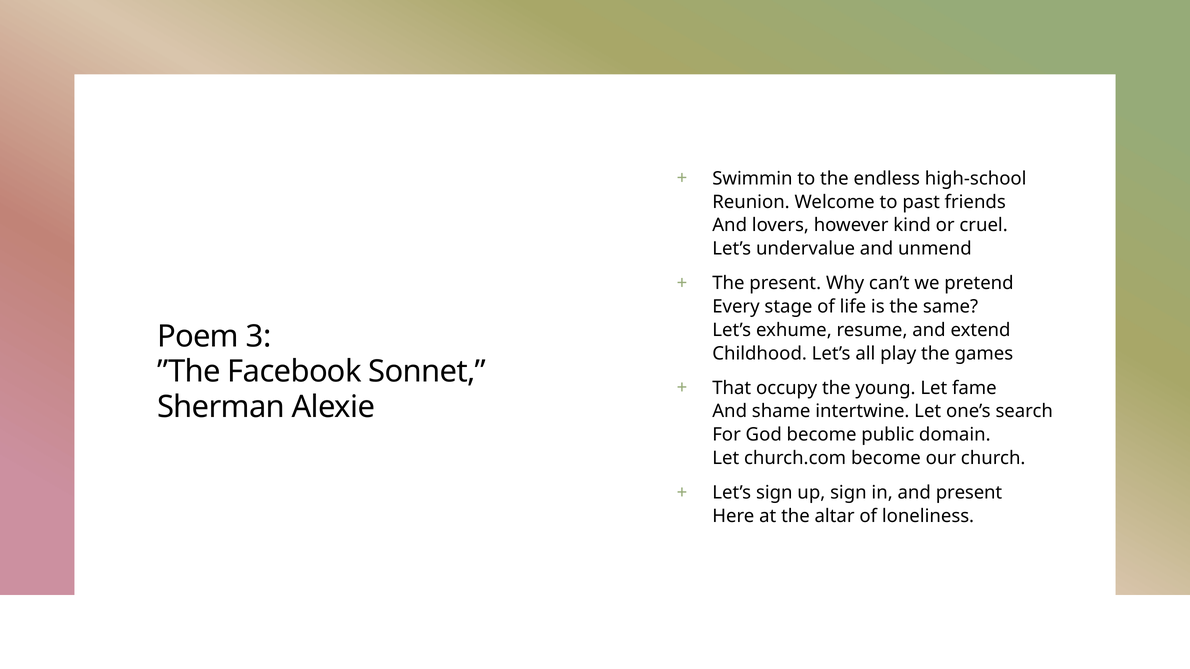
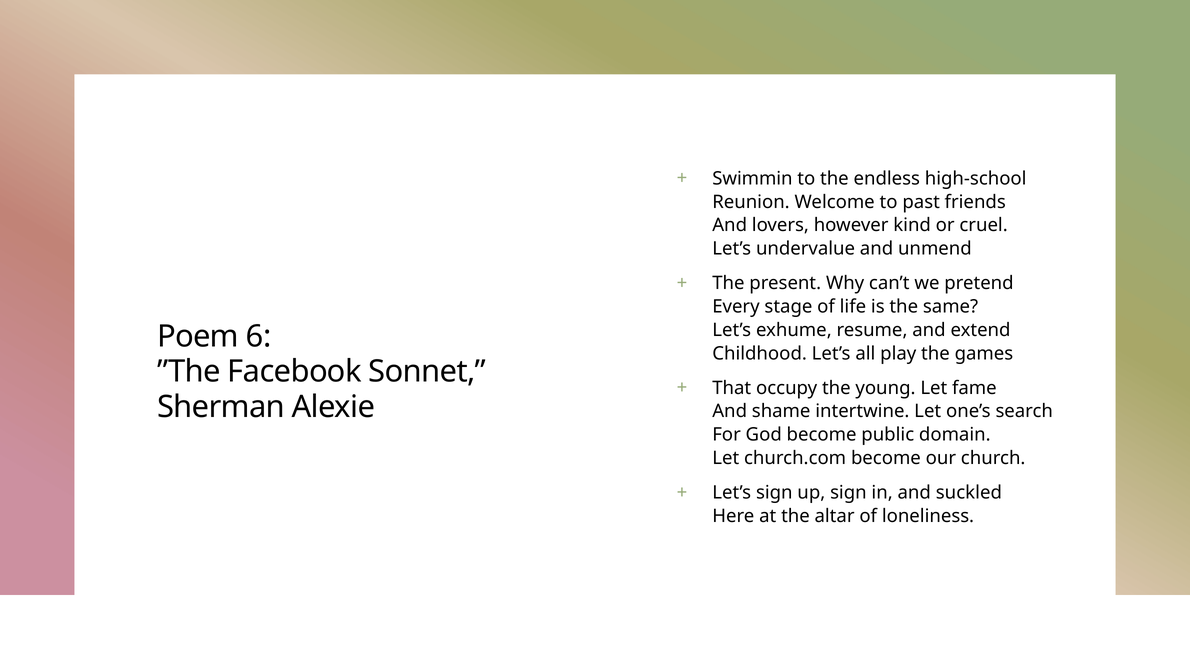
3: 3 -> 6
and present: present -> suckled
